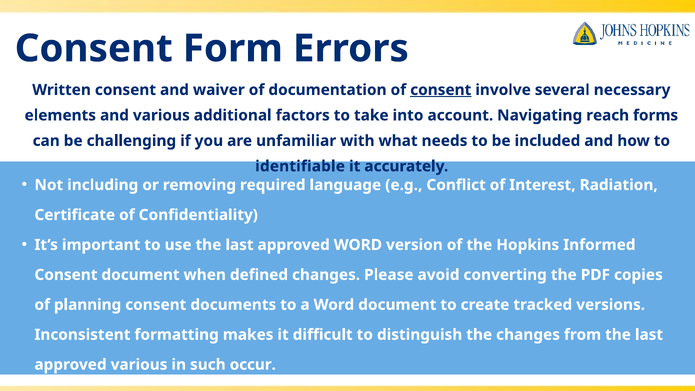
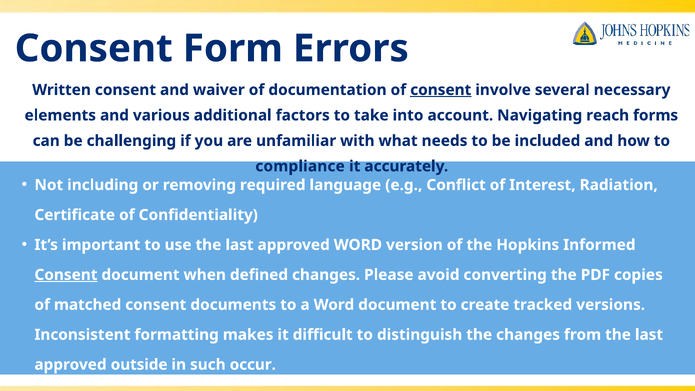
identifiable: identifiable -> compliance
Consent at (66, 275) underline: none -> present
planning: planning -> matched
approved various: various -> outside
